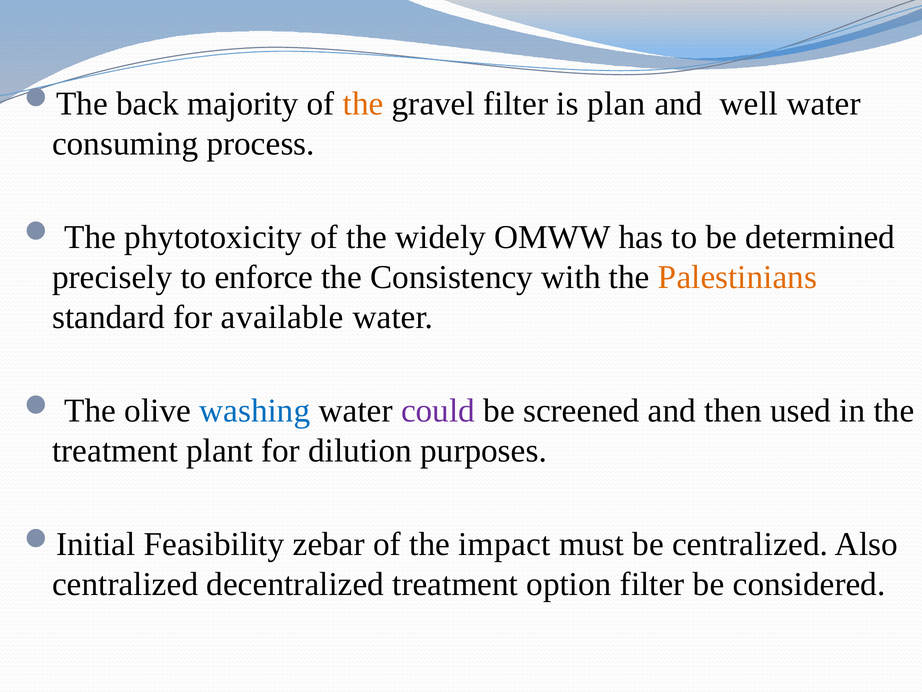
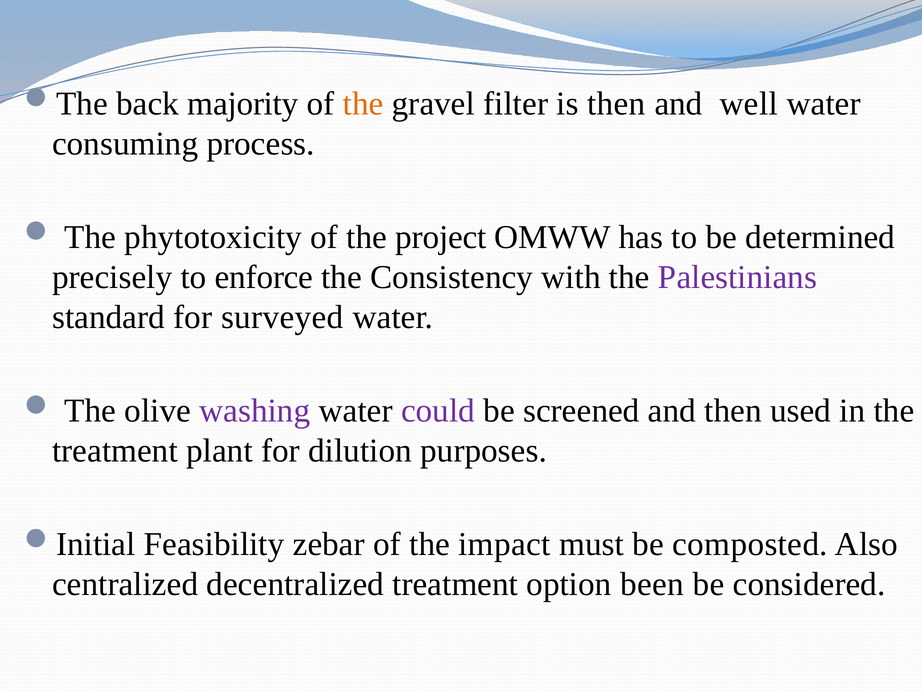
is plan: plan -> then
widely: widely -> project
Palestinians colour: orange -> purple
available: available -> surveyed
washing colour: blue -> purple
be centralized: centralized -> composted
option filter: filter -> been
